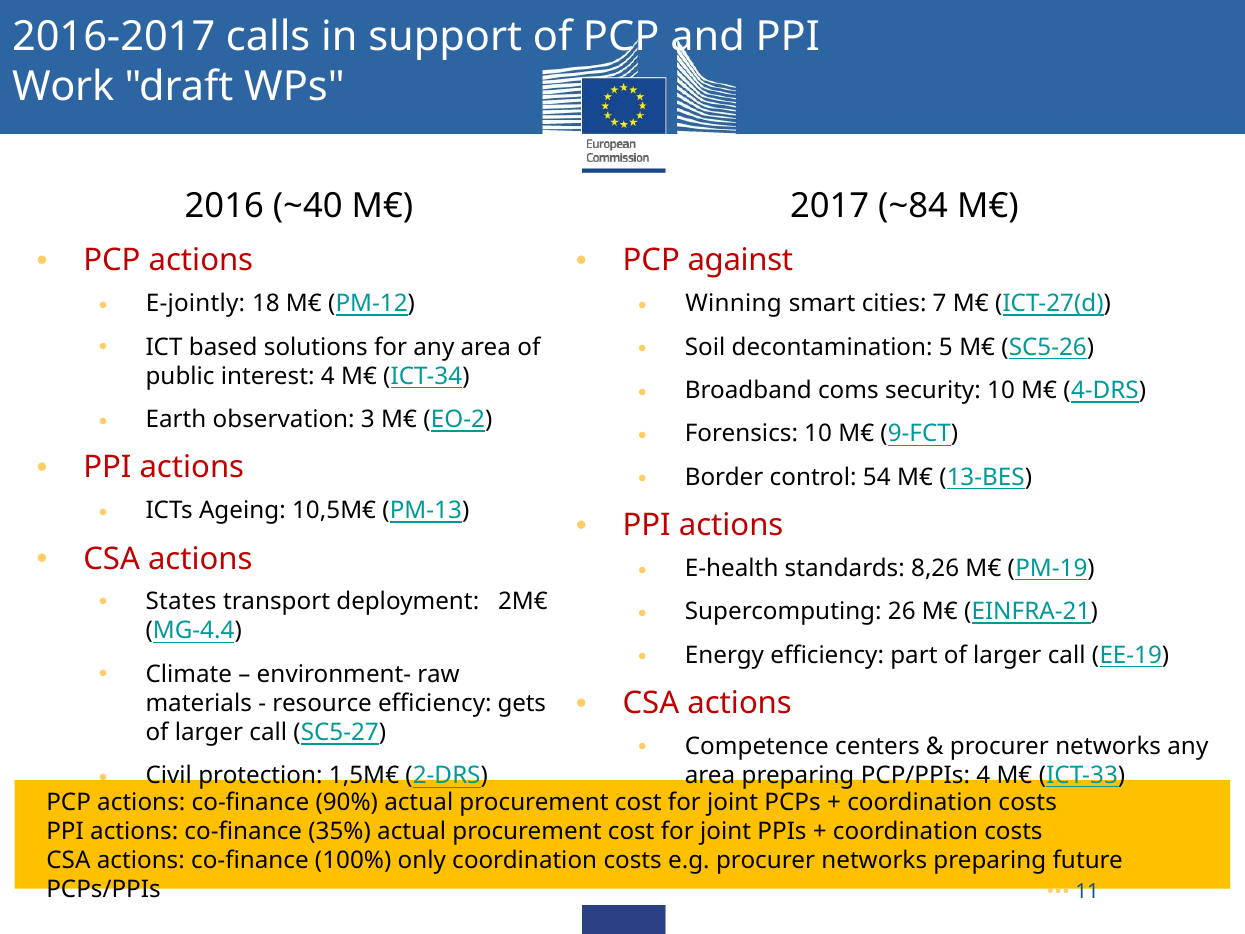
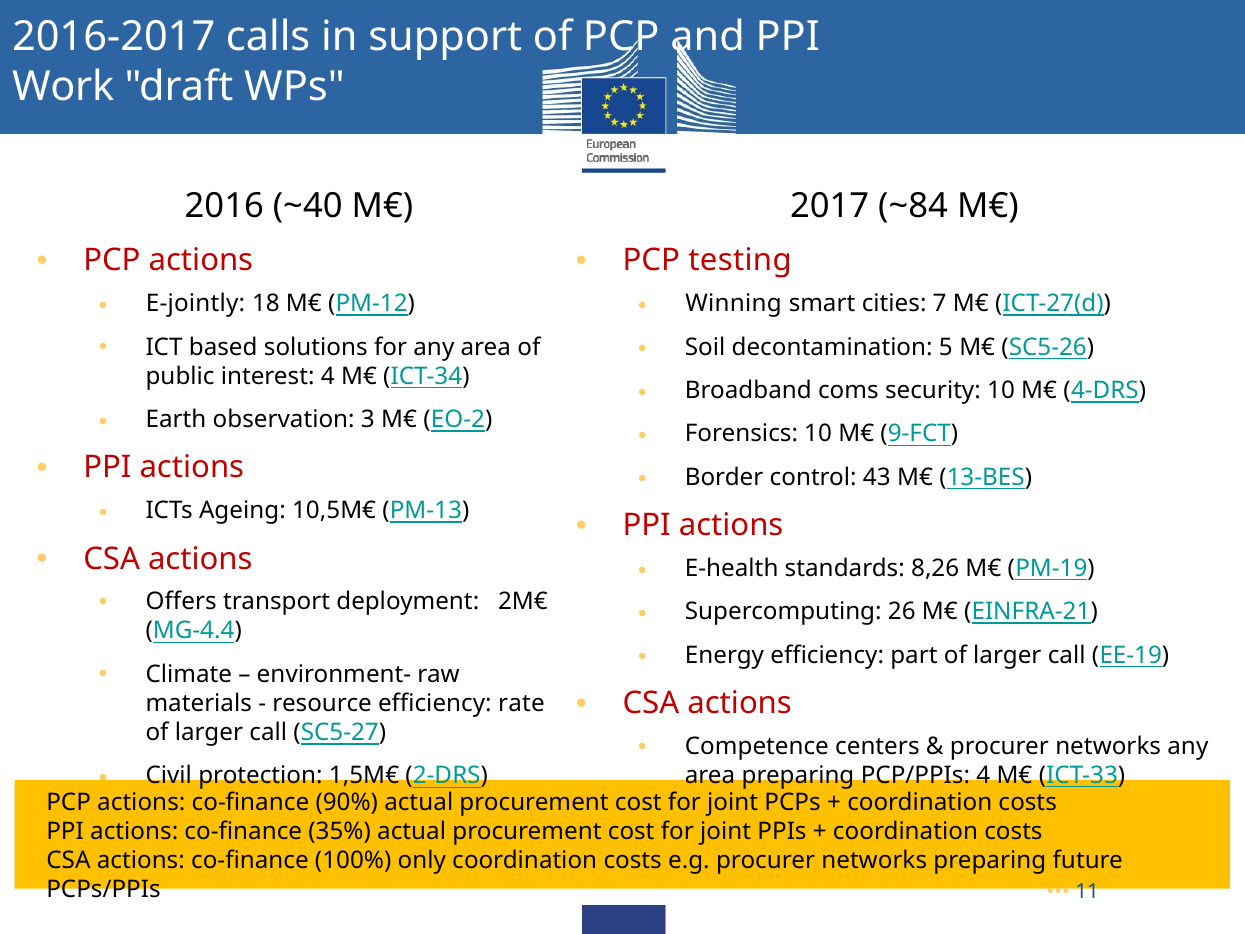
against: against -> testing
54: 54 -> 43
States: States -> Offers
gets: gets -> rate
